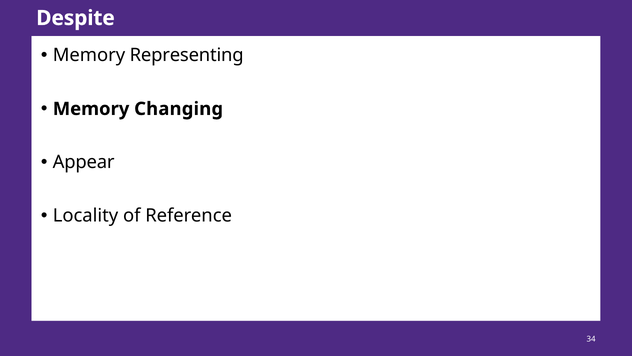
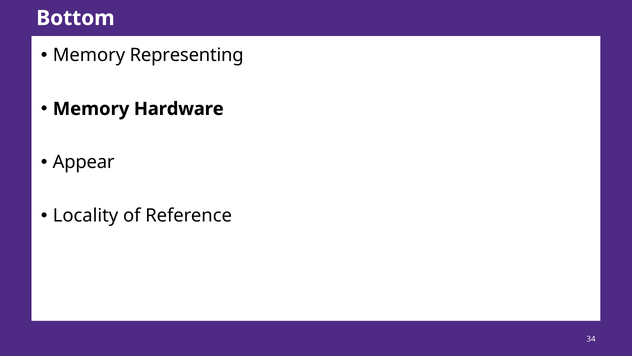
Despite: Despite -> Bottom
Changing: Changing -> Hardware
